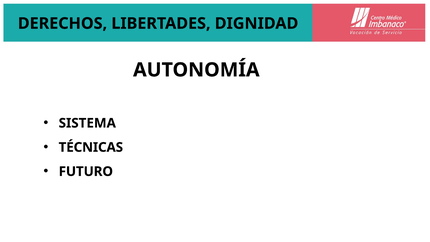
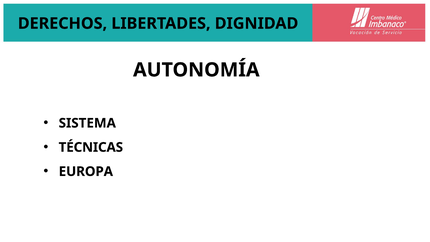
FUTURO: FUTURO -> EUROPA
